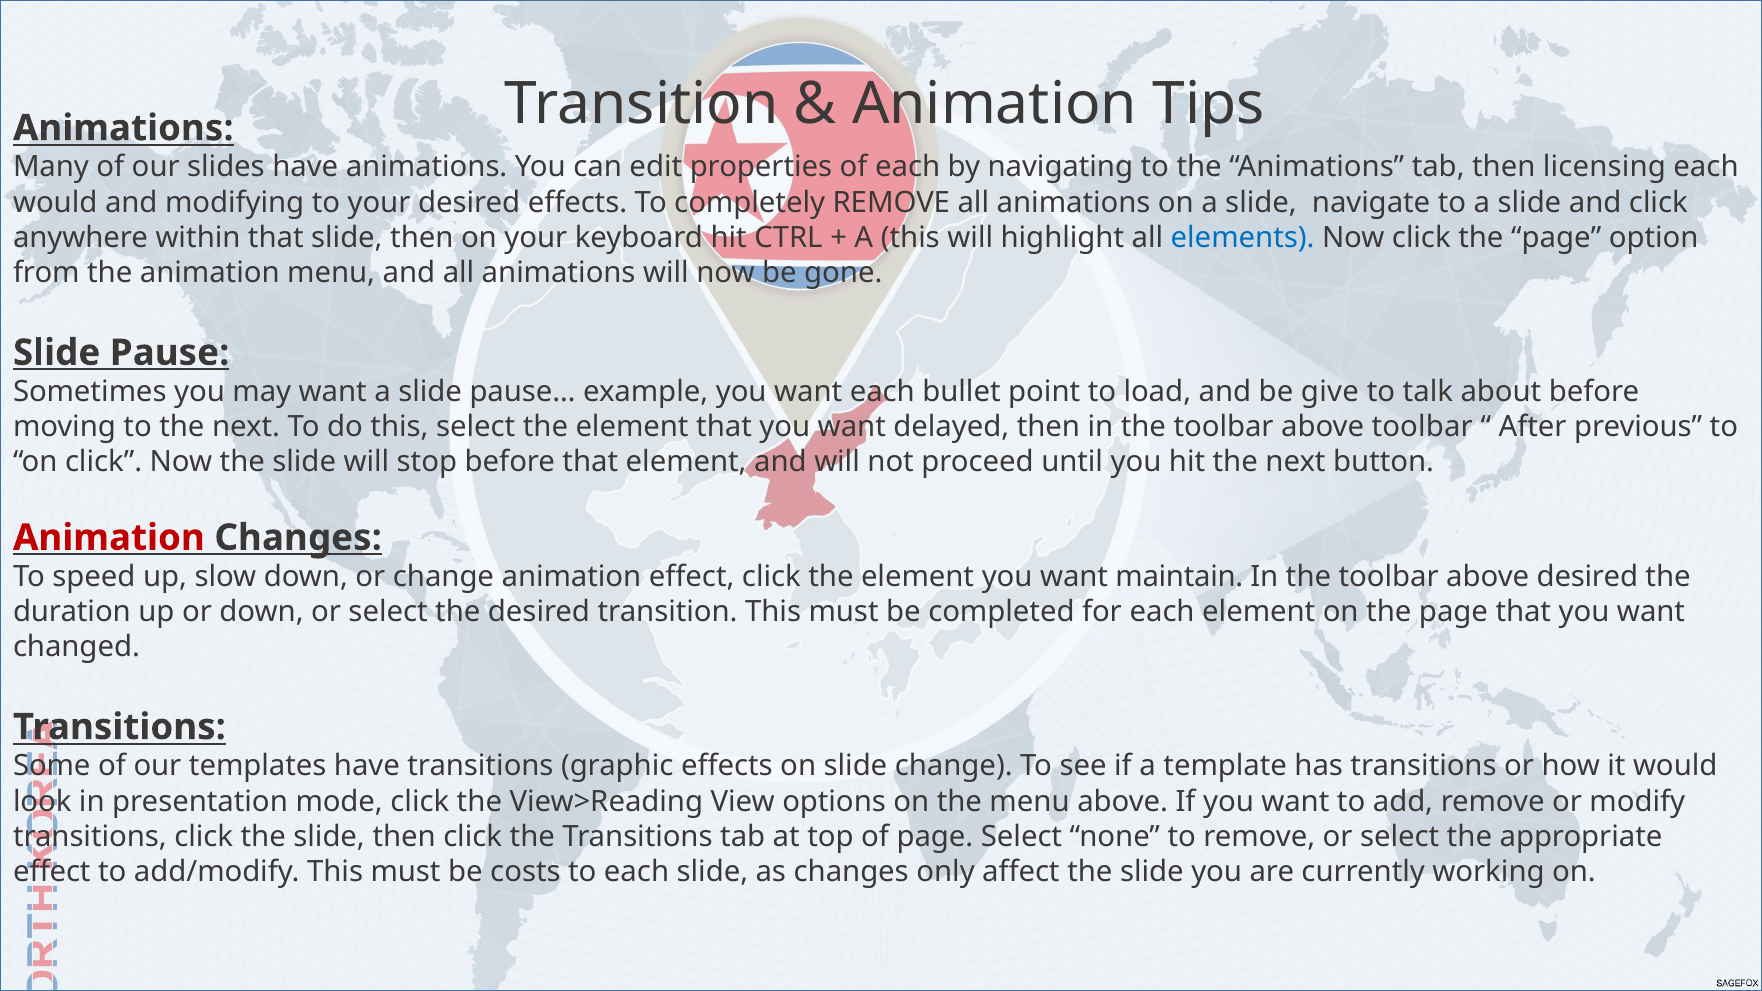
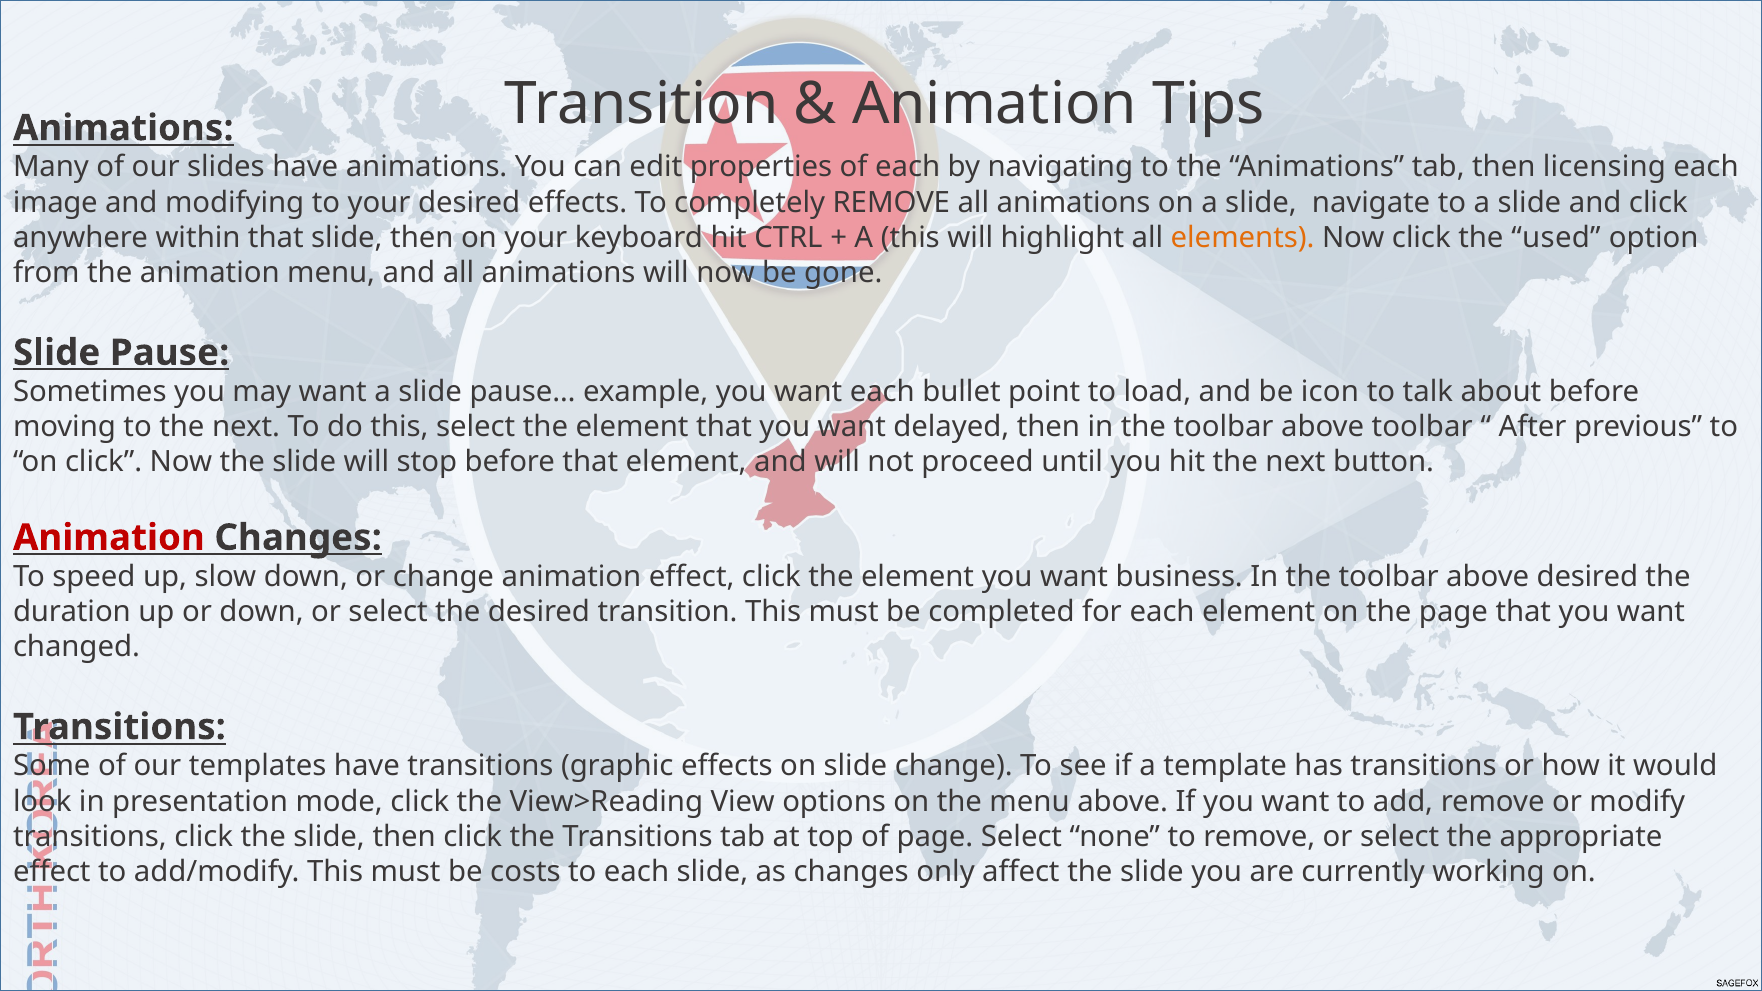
would at (55, 202): would -> image
elements colour: blue -> orange
click the page: page -> used
give: give -> icon
maintain: maintain -> business
